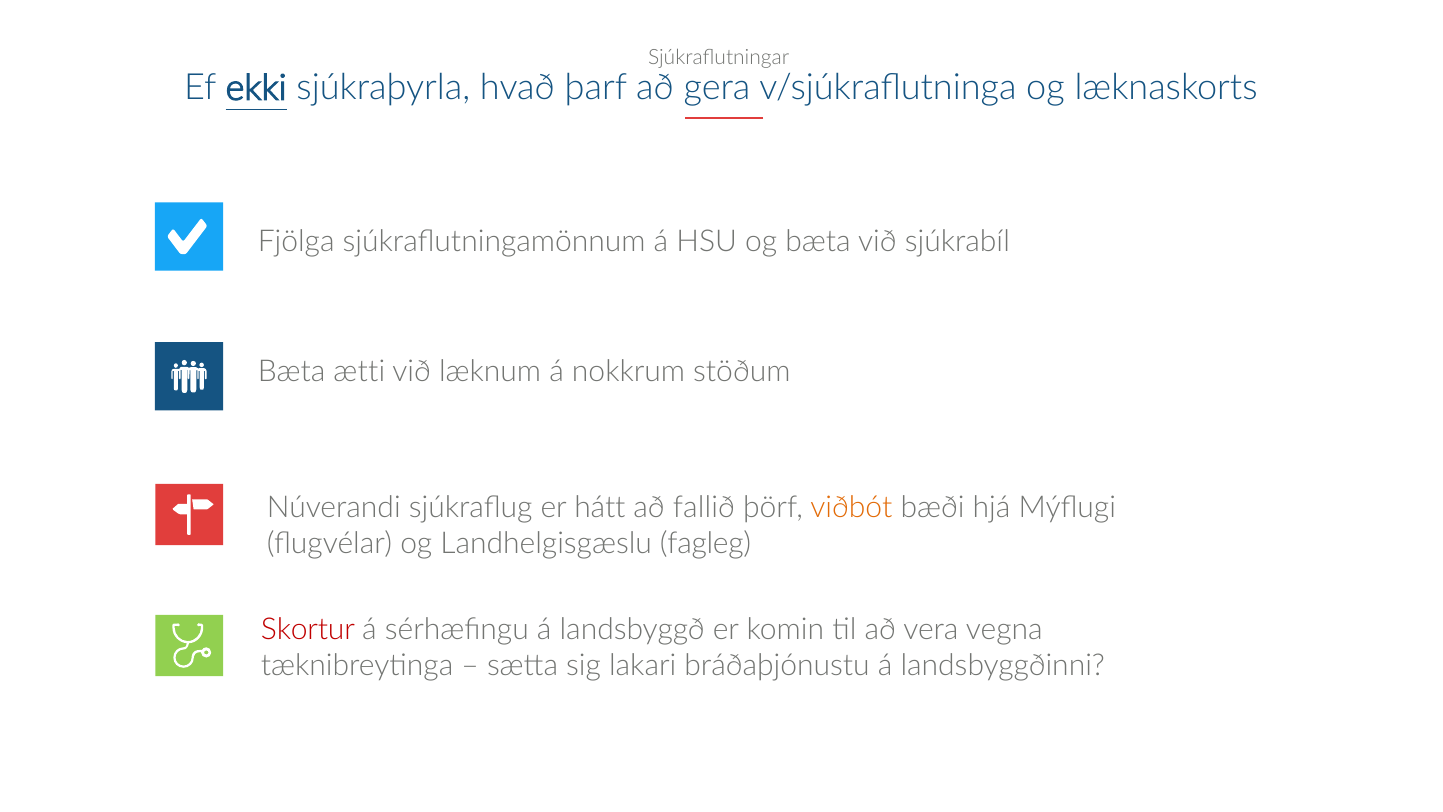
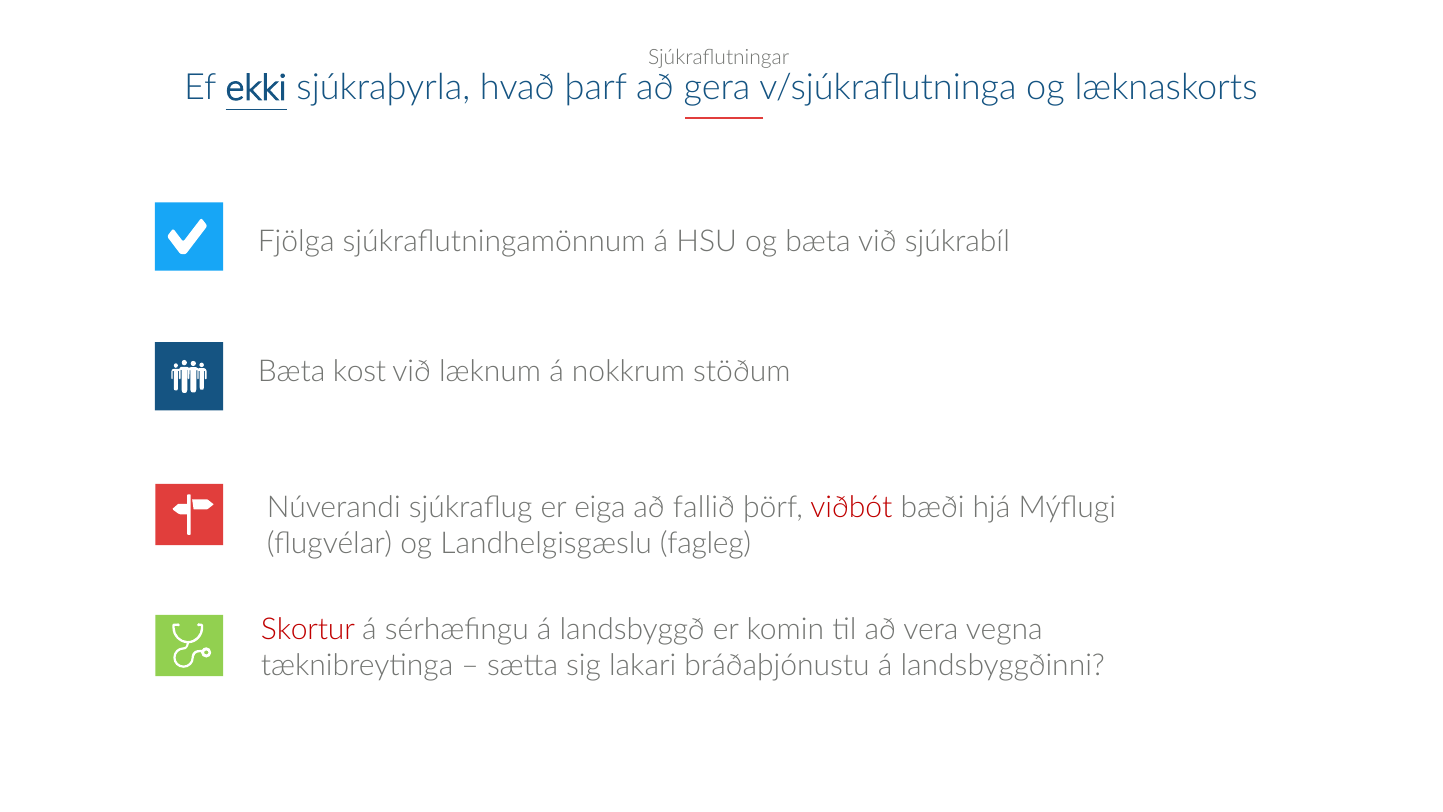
ætti: ætti -> kost
hátt: hátt -> eiga
viðbót colour: orange -> red
